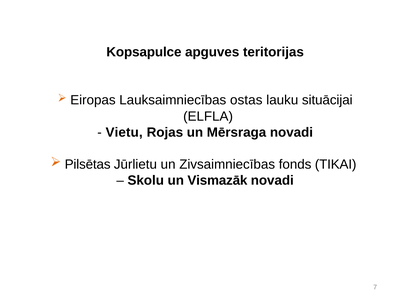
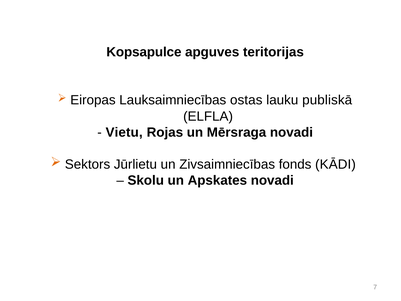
situācijai: situācijai -> publiskā
Pilsētas: Pilsētas -> Sektors
TIKAI: TIKAI -> KĀDI
Vismazāk: Vismazāk -> Apskates
